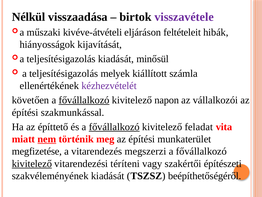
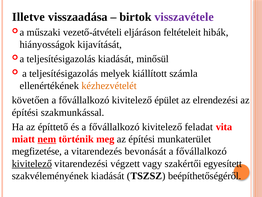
Nélkül: Nélkül -> Illetve
kivéve-átvételi: kivéve-átvételi -> vezető-átvételi
kézhezvételét colour: purple -> orange
fővállalkozó at (84, 100) underline: present -> none
napon: napon -> épület
vállalkozói: vállalkozói -> elrendezési
fővállalkozó at (114, 127) underline: present -> none
megszerzi: megszerzi -> bevonását
téríteni: téríteni -> végzett
építészeti: építészeti -> egyesített
